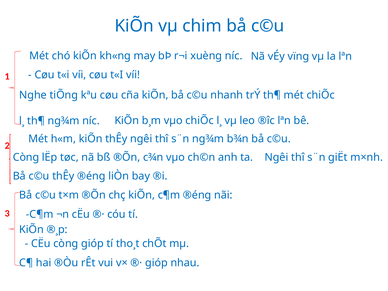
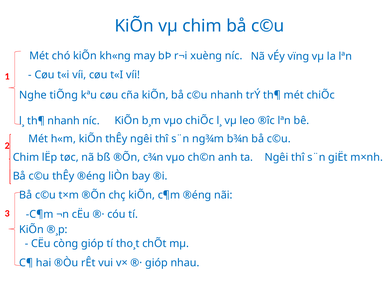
th¶ ng¾m: ng¾m -> nhanh
Còng at (26, 157): Còng -> Chim
